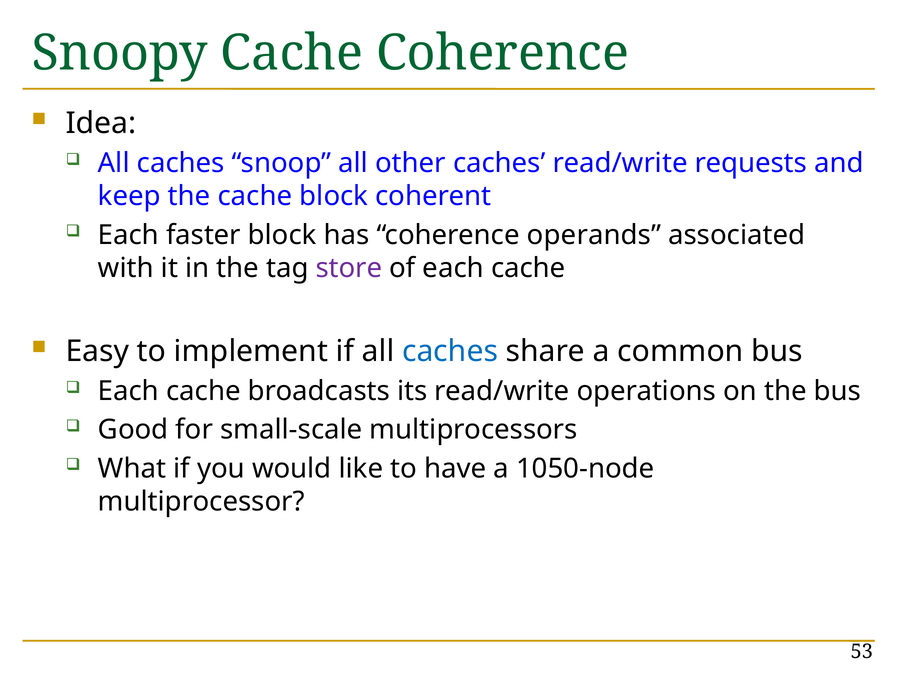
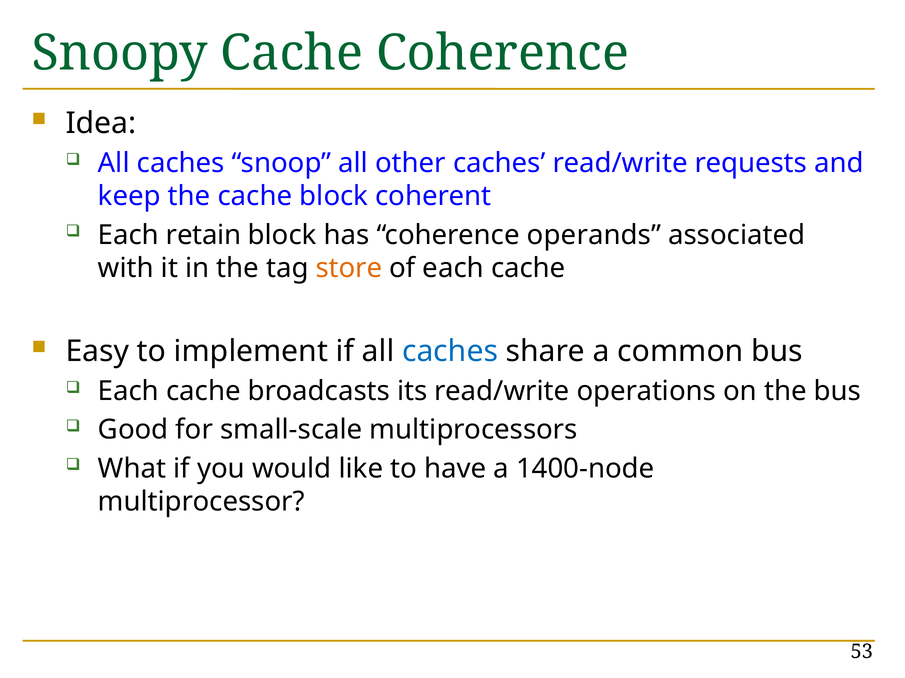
faster: faster -> retain
store colour: purple -> orange
1050-node: 1050-node -> 1400-node
